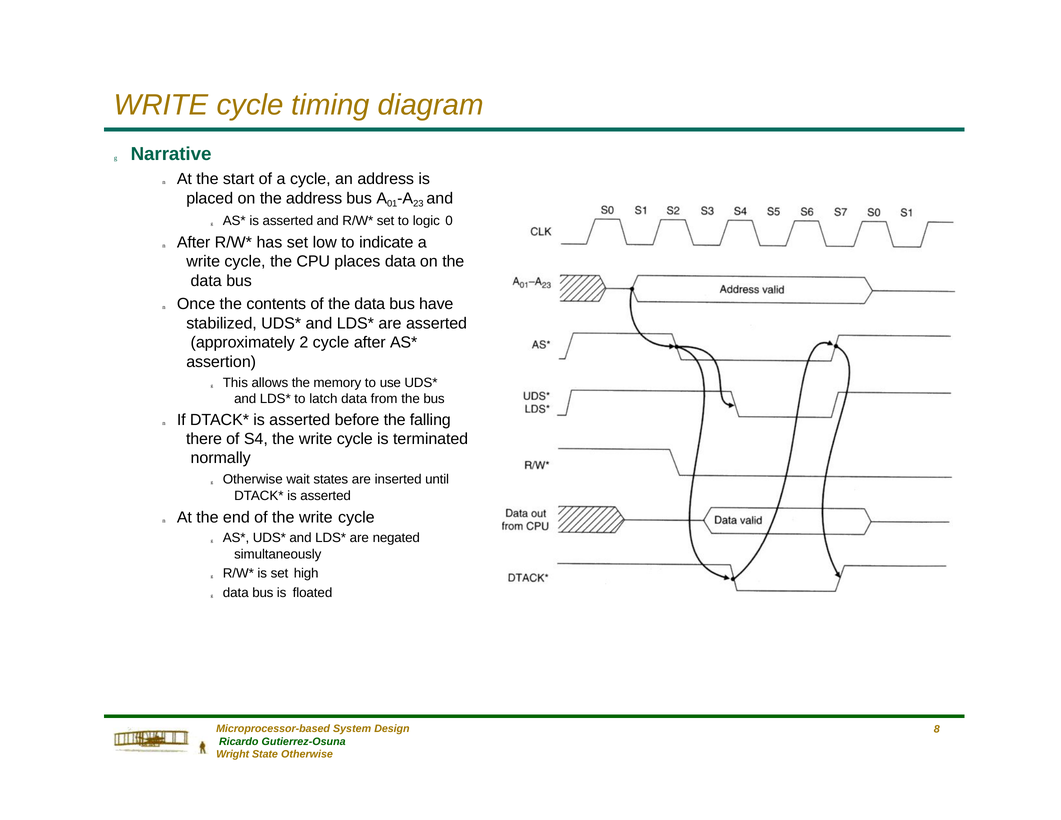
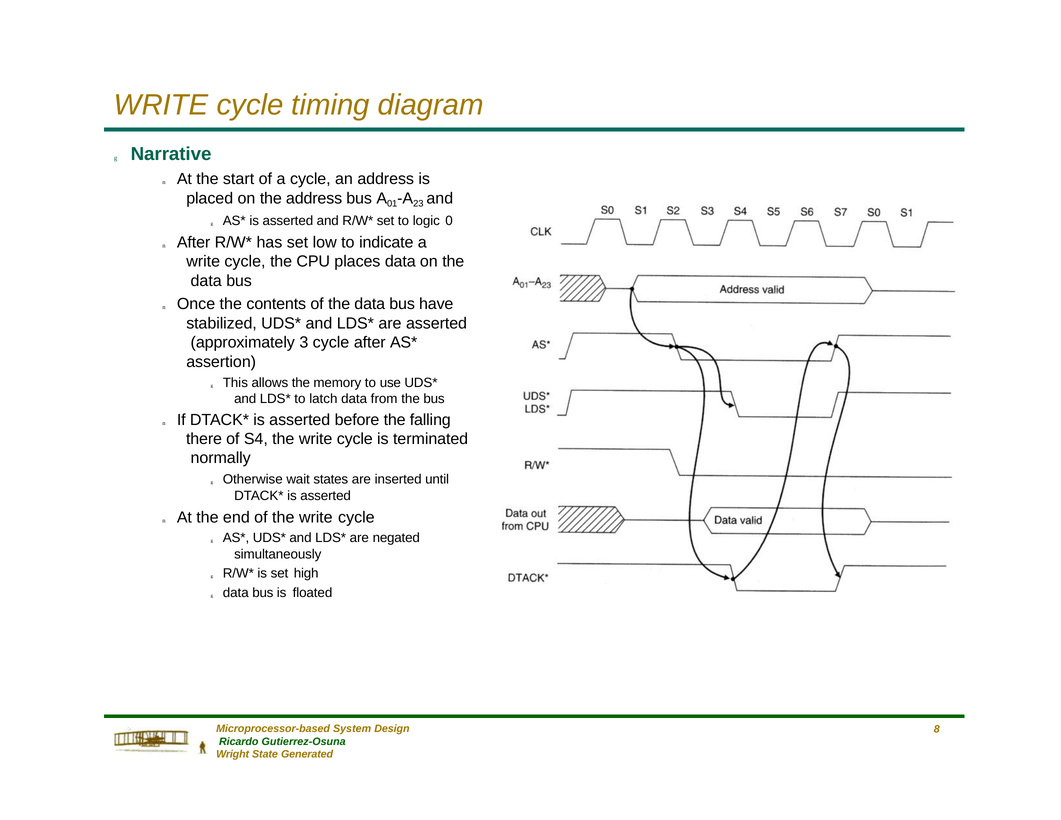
2: 2 -> 3
State Otherwise: Otherwise -> Generated
